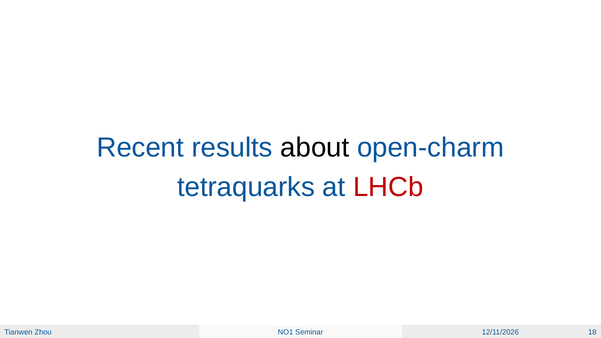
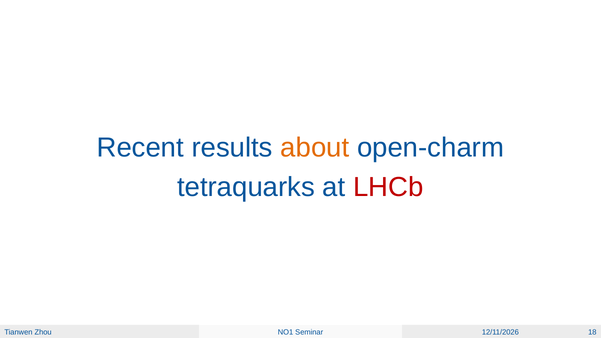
about colour: black -> orange
